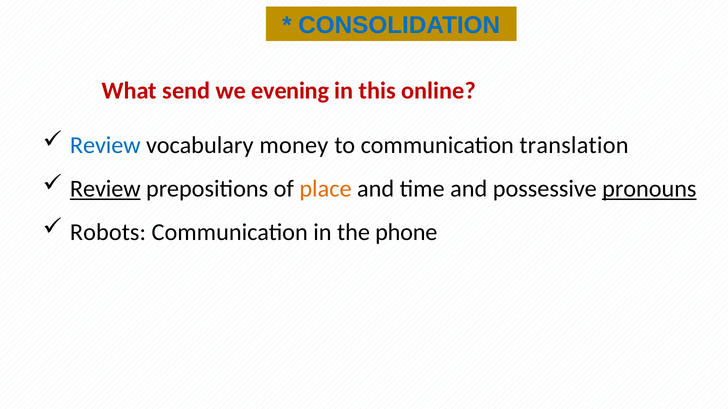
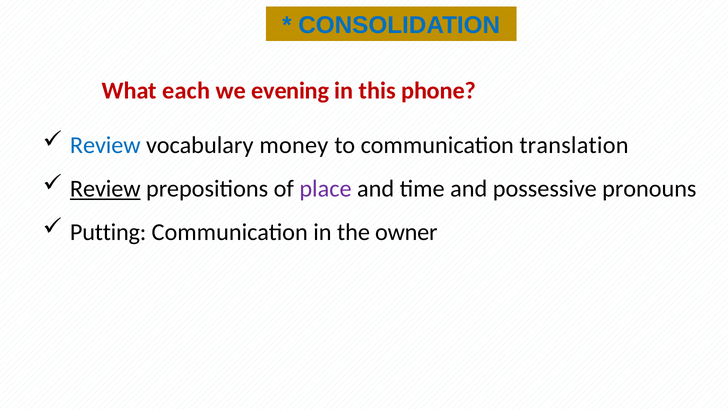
send: send -> each
online: online -> phone
place colour: orange -> purple
pronouns underline: present -> none
Robots: Robots -> Putting
phone: phone -> owner
